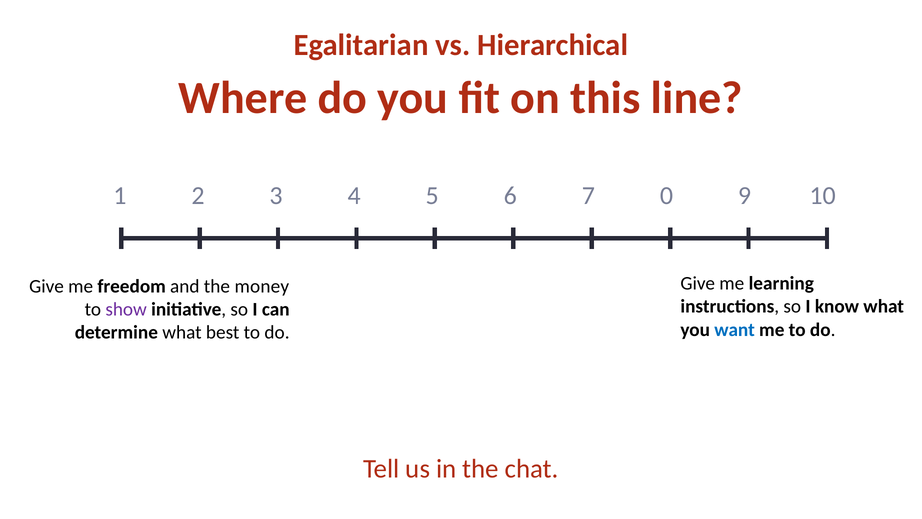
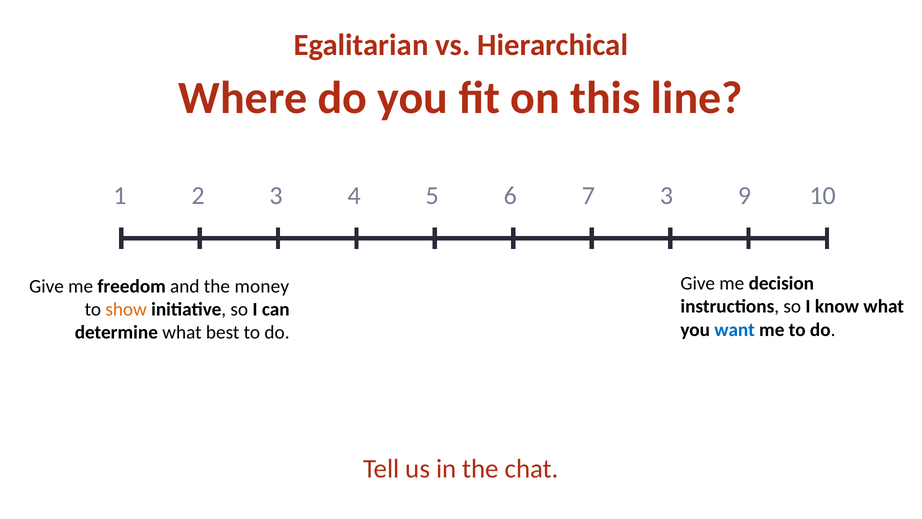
7 0: 0 -> 3
learning: learning -> decision
show colour: purple -> orange
